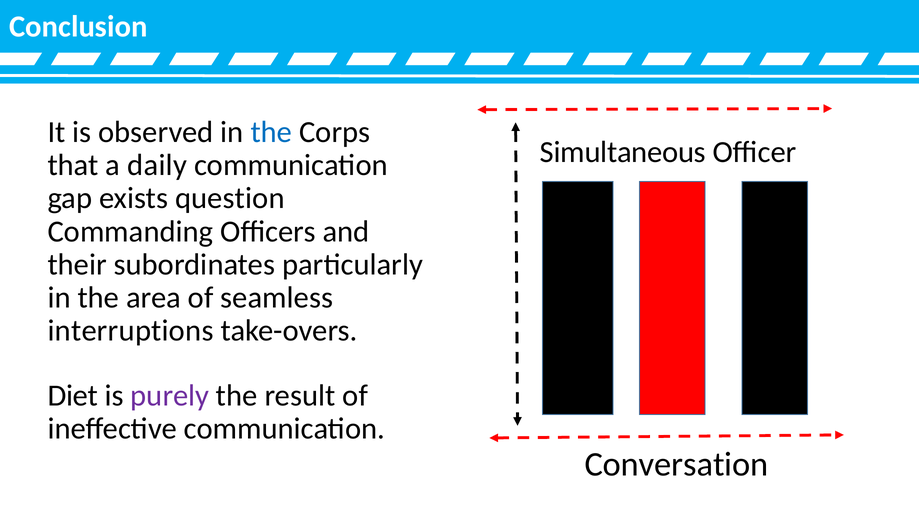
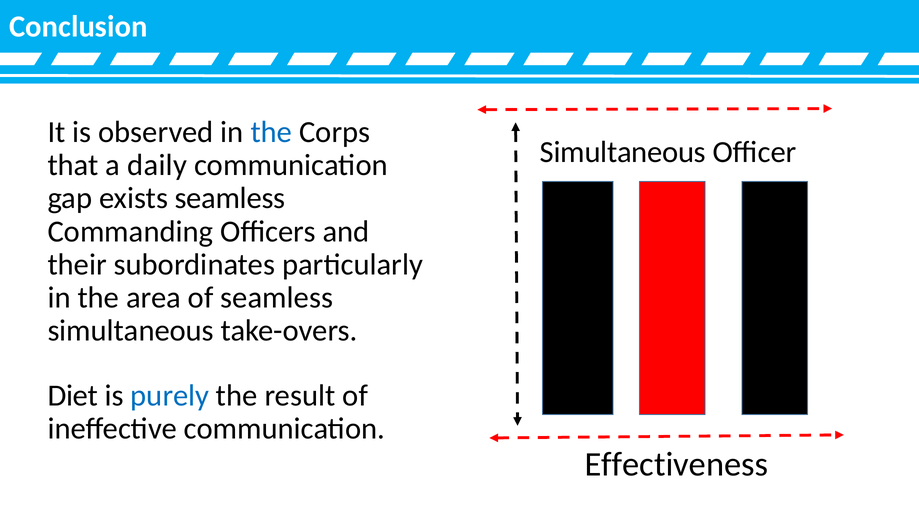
exists question: question -> seamless
interruptions at (131, 331): interruptions -> simultaneous
purely colour: purple -> blue
Conversation: Conversation -> Effectiveness
